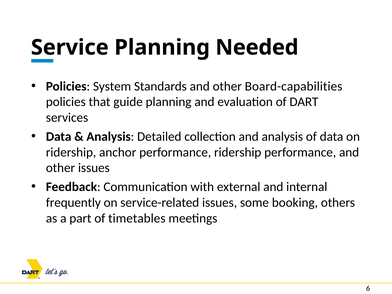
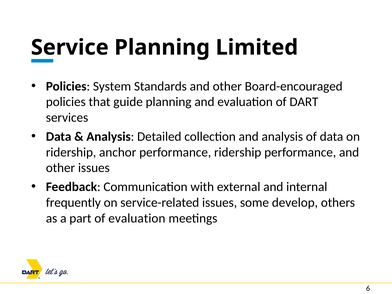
Needed: Needed -> Limited
Board-capabilities: Board-capabilities -> Board-encouraged
booking: booking -> develop
of timetables: timetables -> evaluation
